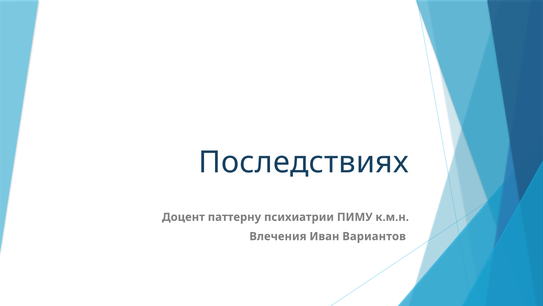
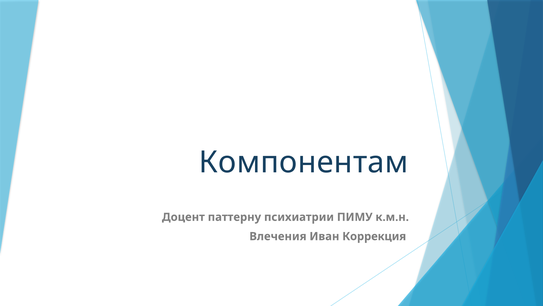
Последствиях: Последствиях -> Компонентам
Вариантов: Вариантов -> Коррекция
